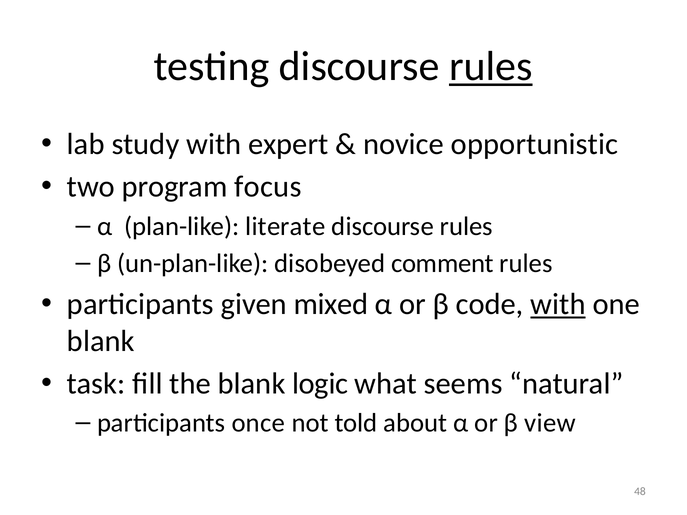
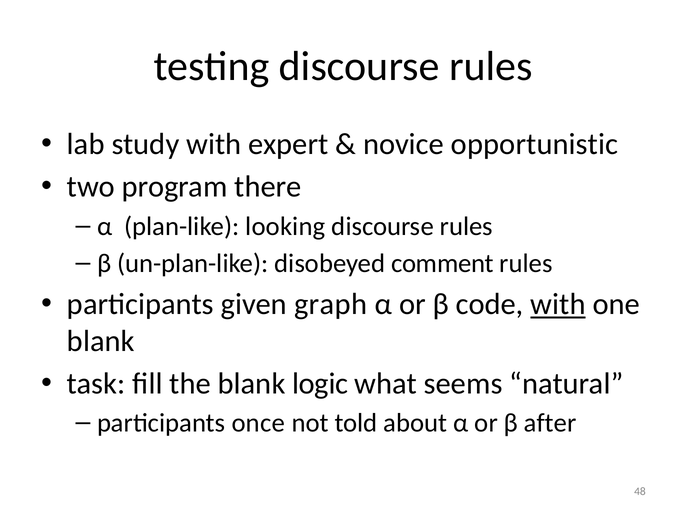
rules at (491, 67) underline: present -> none
focus: focus -> there
literate: literate -> looking
mixed: mixed -> graph
view: view -> after
